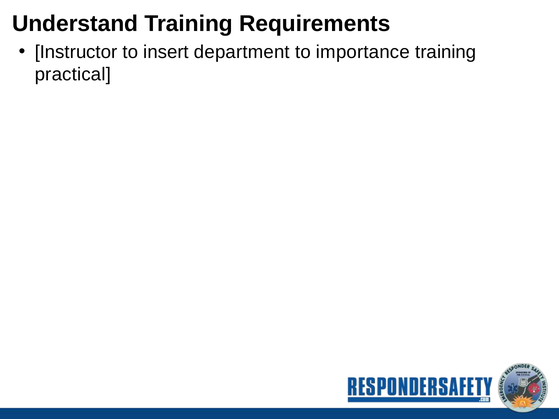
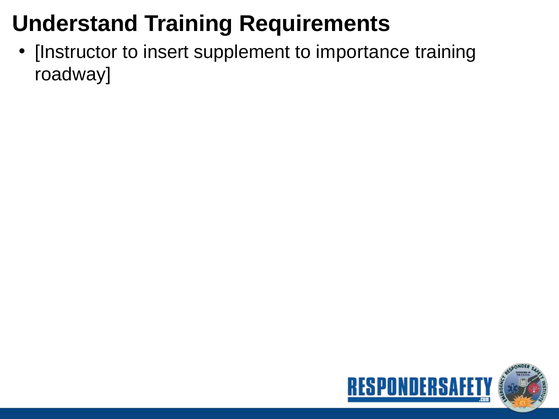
department: department -> supplement
practical: practical -> roadway
